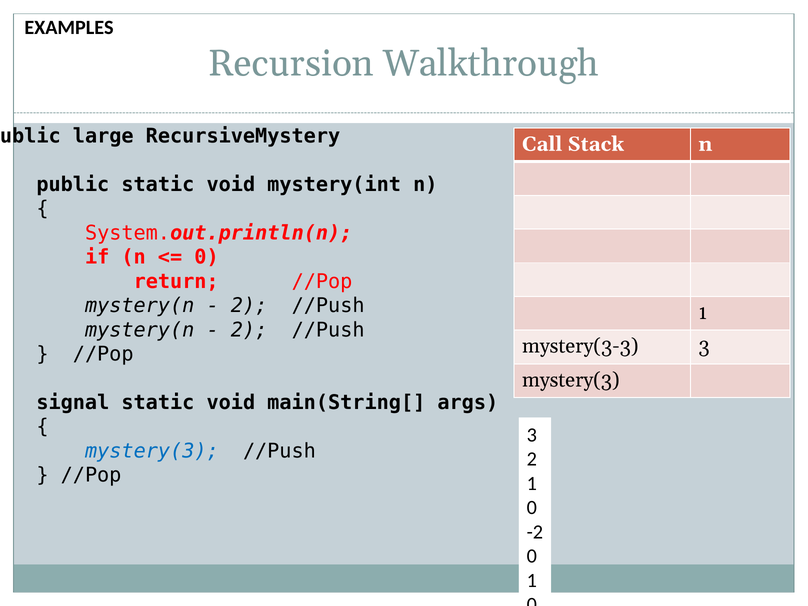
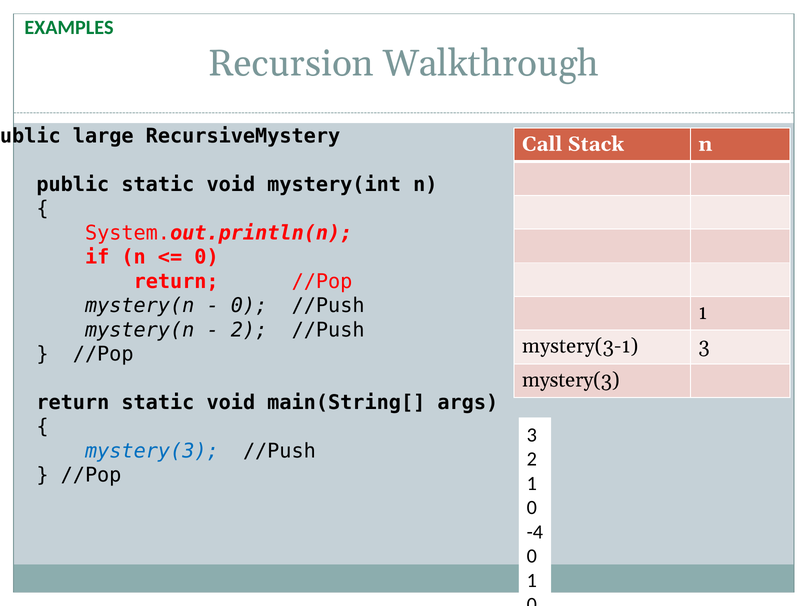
EXAMPLES colour: black -> green
2 at (249, 306): 2 -> 0
mystery(3-3: mystery(3-3 -> mystery(3-1
signal at (73, 403): signal -> return
-2: -2 -> -4
